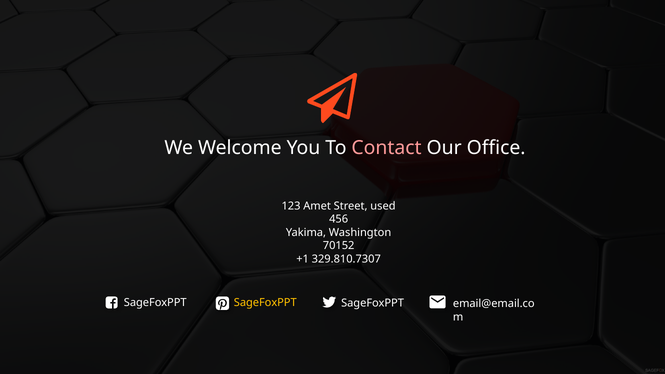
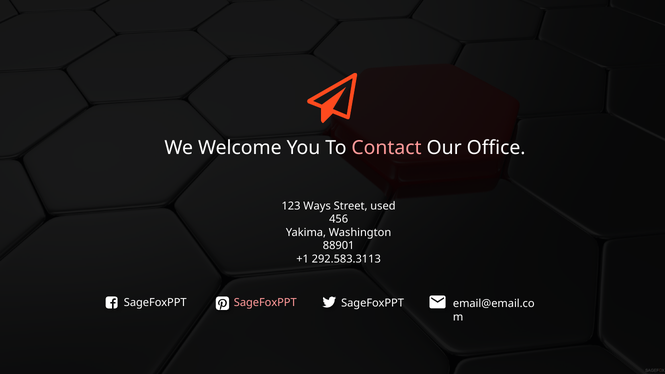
Amet: Amet -> Ways
70152: 70152 -> 88901
329.810.7307: 329.810.7307 -> 292.583.3113
SageFoxPPT at (265, 303) colour: yellow -> pink
